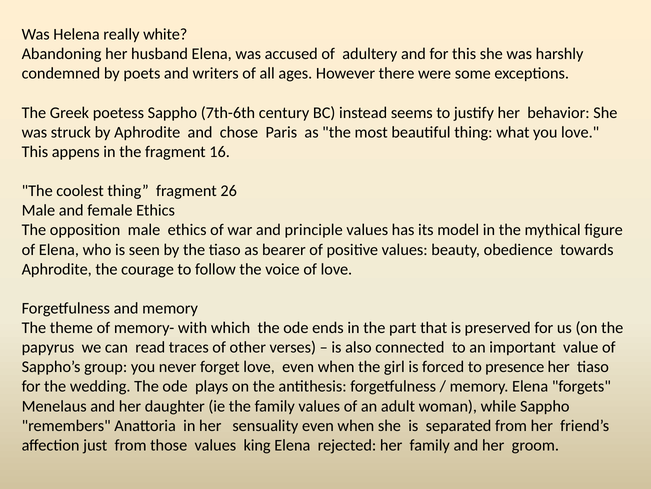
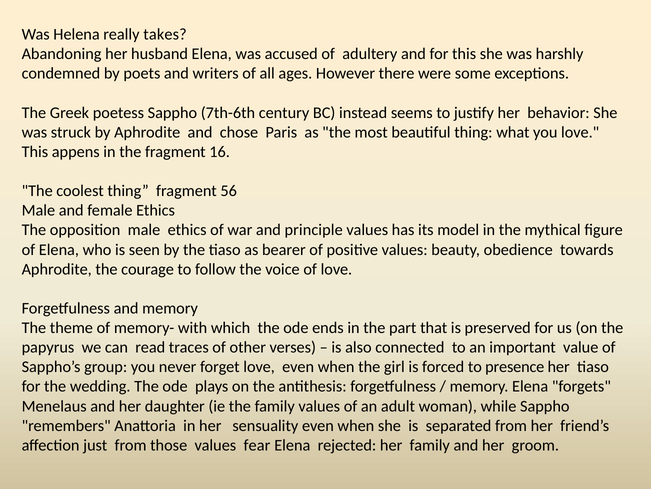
white: white -> takes
26: 26 -> 56
king: king -> fear
